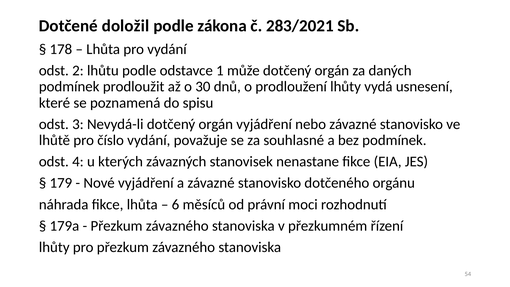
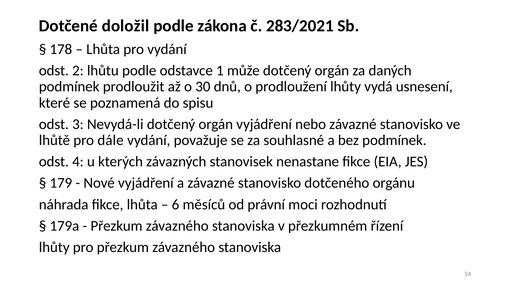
číslo: číslo -> dále
